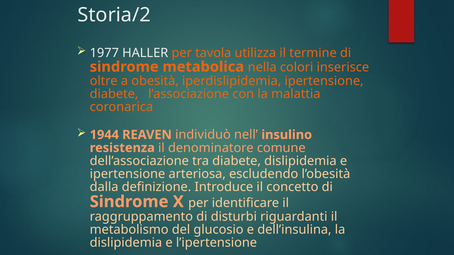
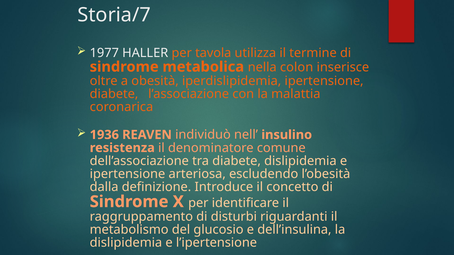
Storia/2: Storia/2 -> Storia/7
colori: colori -> colon
1944: 1944 -> 1936
